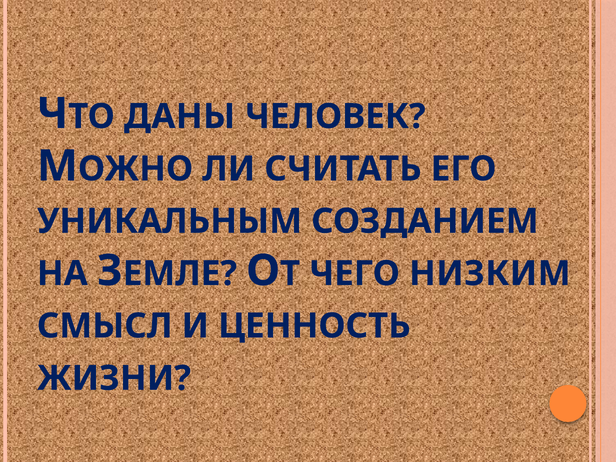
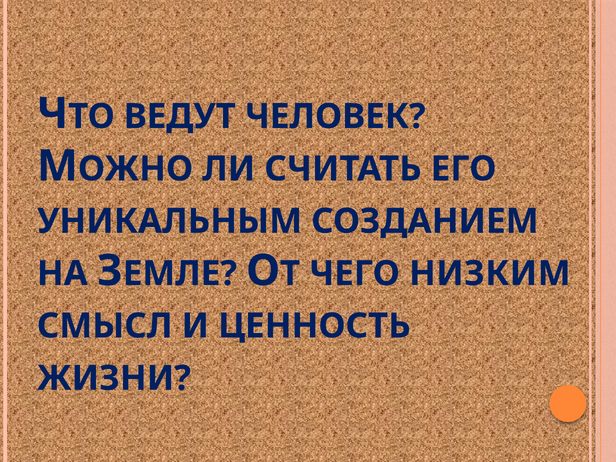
ДАНЫ: ДАНЫ -> ВЕДУТ
